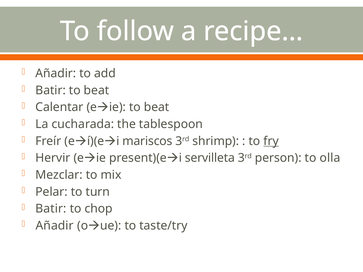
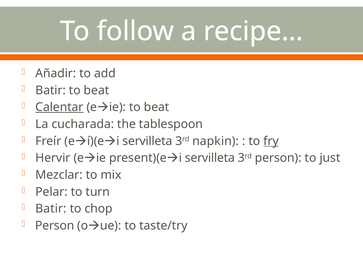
Calentar underline: none -> present
eí)(ei mariscos: mariscos -> servilleta
shrimp: shrimp -> napkin
olla: olla -> just
Añadir at (55, 226): Añadir -> Person
